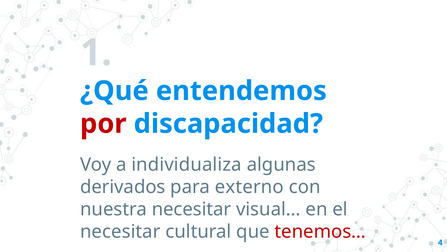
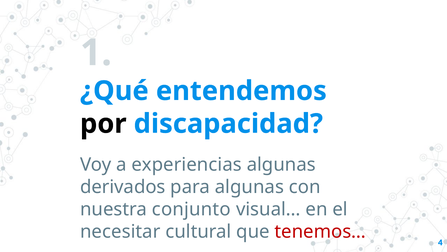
por colour: red -> black
individualiza: individualiza -> experiencias
para externo: externo -> algunas
nuestra necesitar: necesitar -> conjunto
